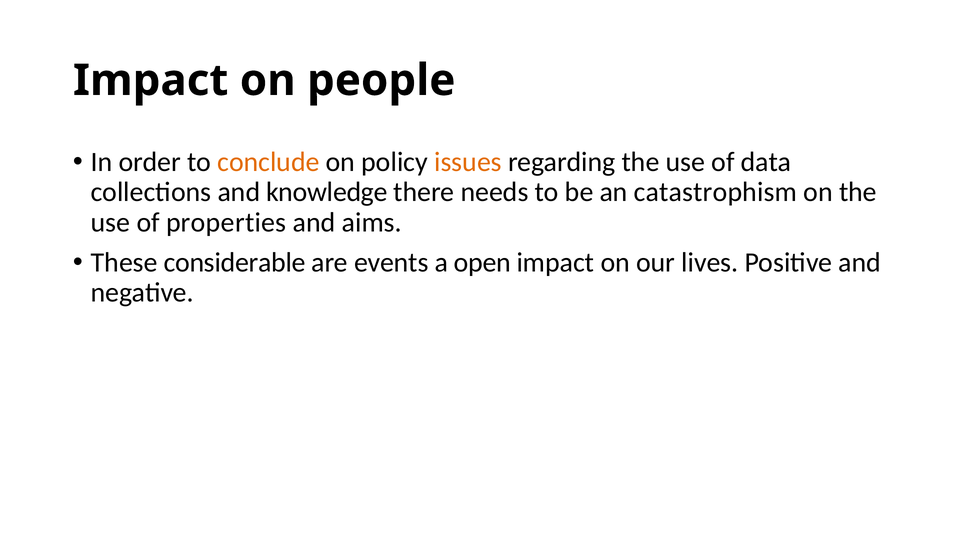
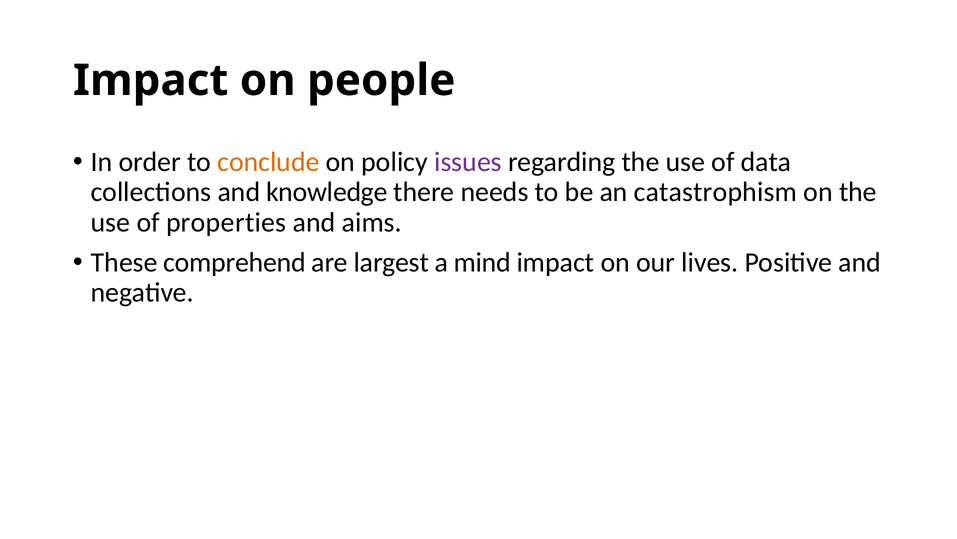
issues colour: orange -> purple
considerable: considerable -> comprehend
events: events -> largest
open: open -> mind
